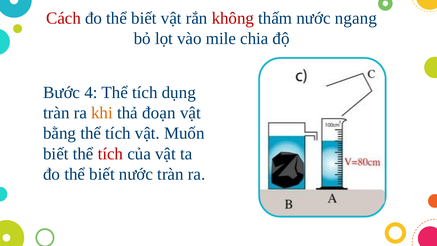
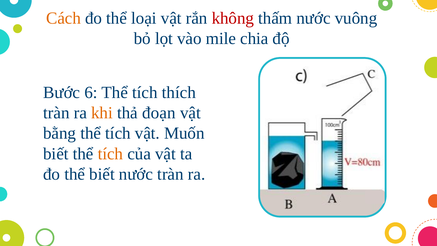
Cách colour: red -> orange
biết at (144, 18): biết -> loại
ngang: ngang -> vuông
4: 4 -> 6
dụng: dụng -> thích
tích at (110, 154) colour: red -> orange
